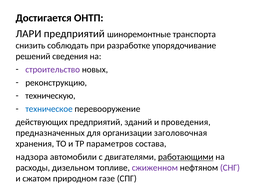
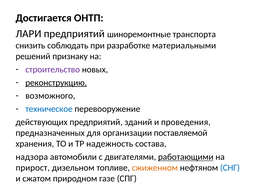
упорядочивание: упорядочивание -> материальными
сведения: сведения -> признаку
реконструкцию underline: none -> present
техническую: техническую -> возможного
заголовочная: заголовочная -> поставляемой
параметров: параметров -> надежность
расходы: расходы -> прирост
сжиженном colour: purple -> orange
СНГ colour: purple -> blue
